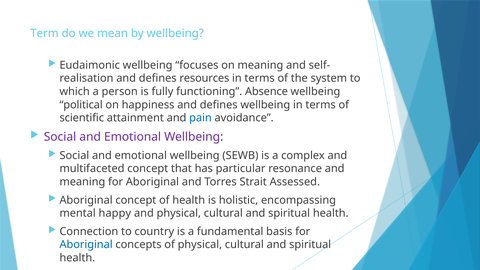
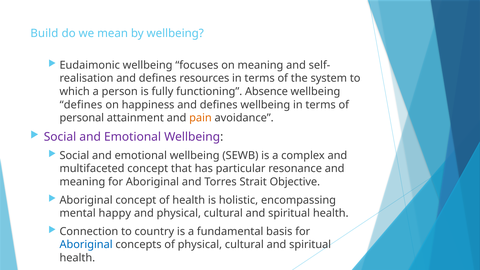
Term: Term -> Build
political at (81, 105): political -> defines
scientific: scientific -> personal
pain colour: blue -> orange
Assessed: Assessed -> Objective
